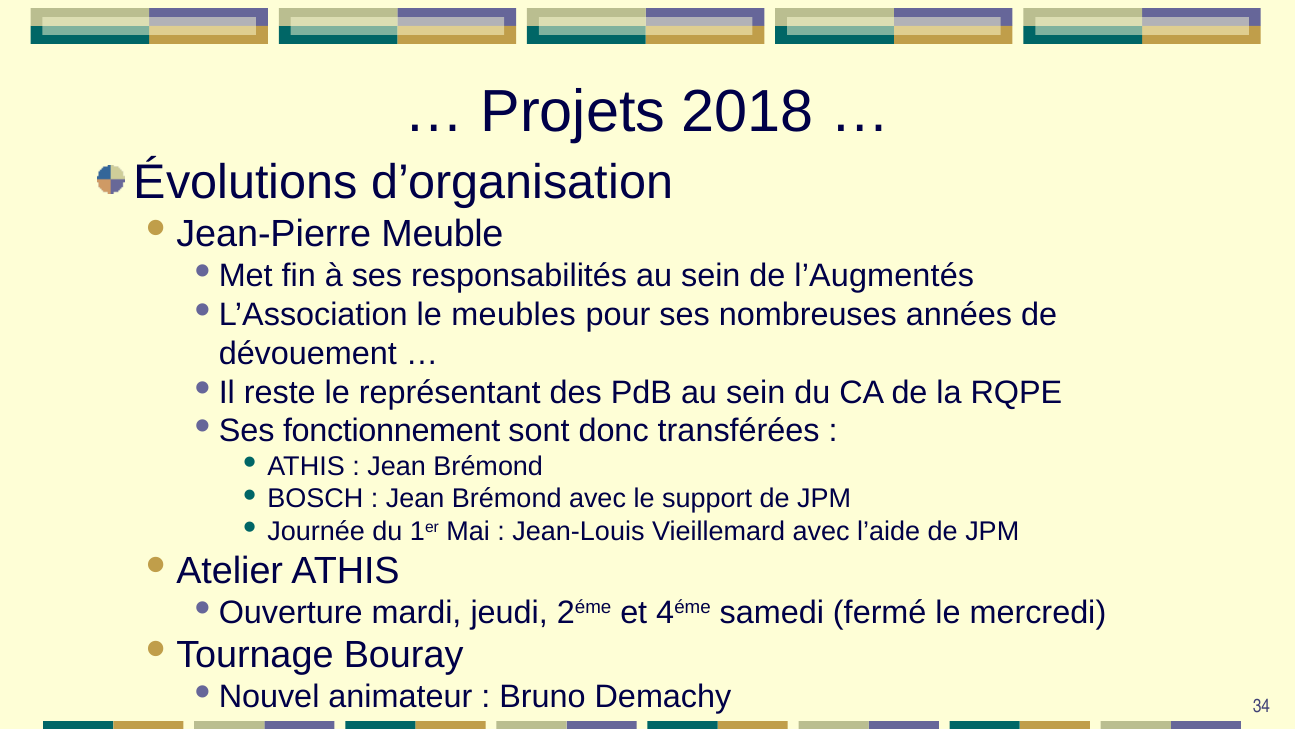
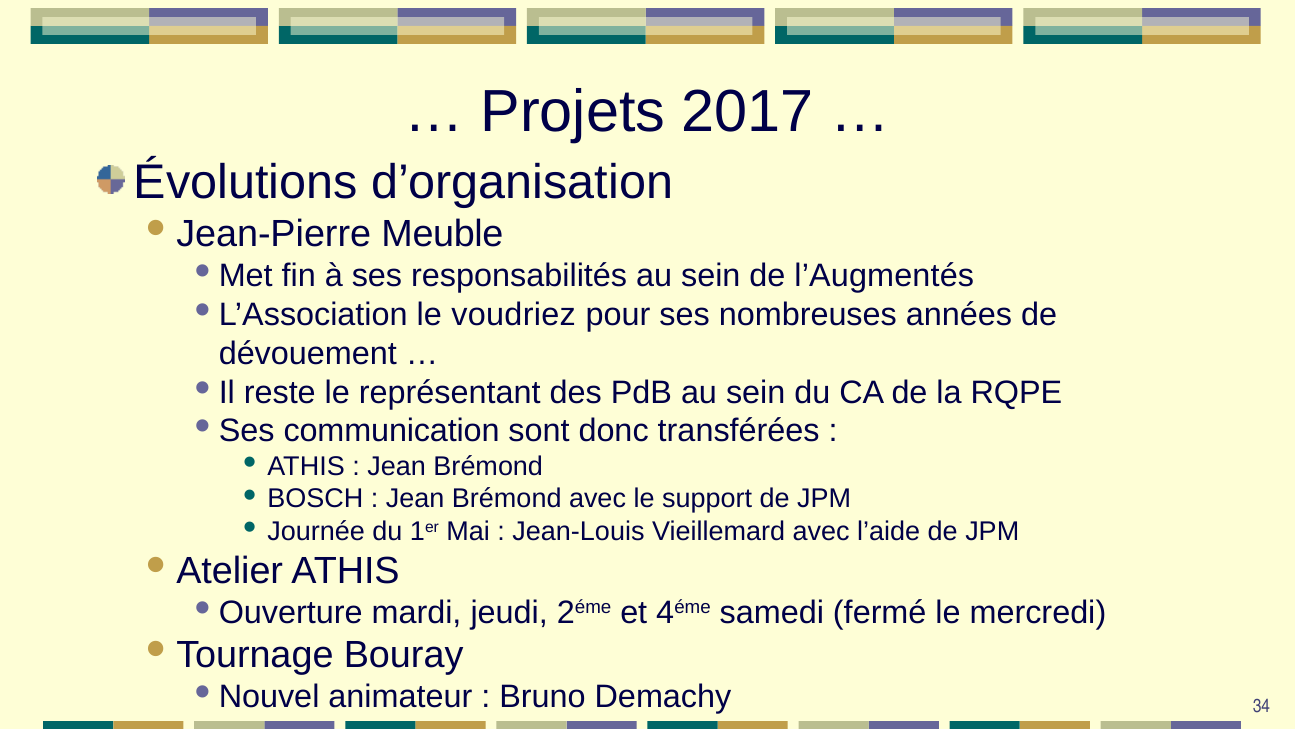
2018: 2018 -> 2017
meubles: meubles -> voudriez
fonctionnement: fonctionnement -> communication
